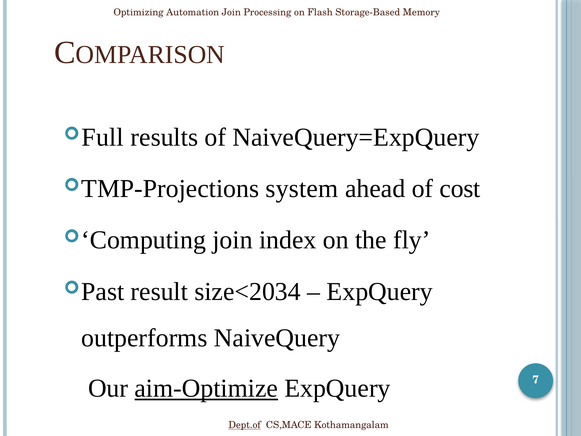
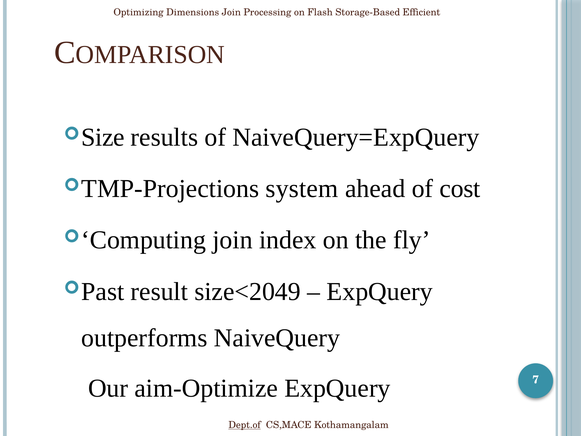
Automation: Automation -> Dimensions
Memory: Memory -> Efficient
Full: Full -> Size
size<2034: size<2034 -> size<2049
aim-Optimize underline: present -> none
